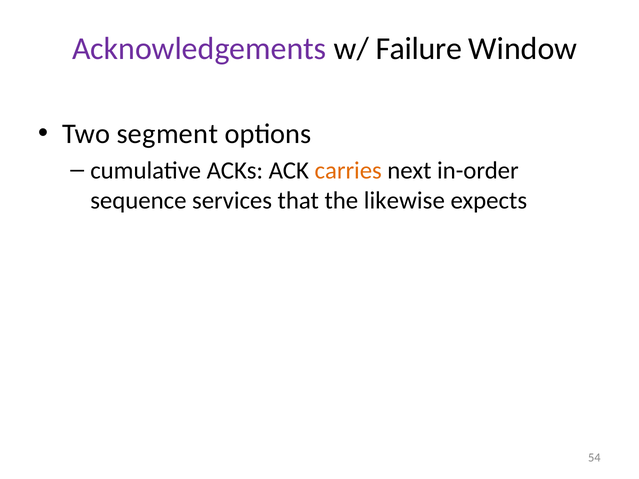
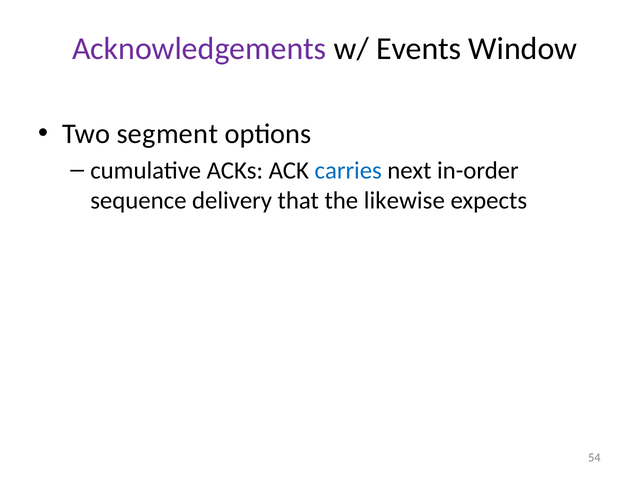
Failure: Failure -> Events
carries colour: orange -> blue
services: services -> delivery
